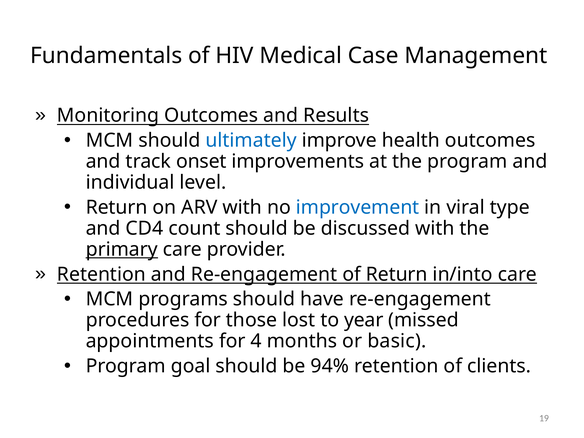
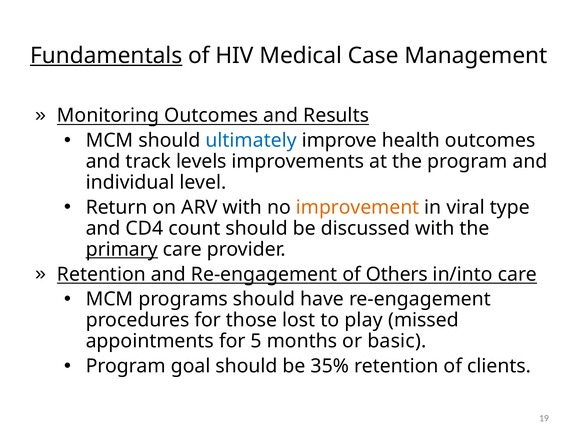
Fundamentals underline: none -> present
onset: onset -> levels
improvement colour: blue -> orange
of Return: Return -> Others
year: year -> play
4: 4 -> 5
94%: 94% -> 35%
